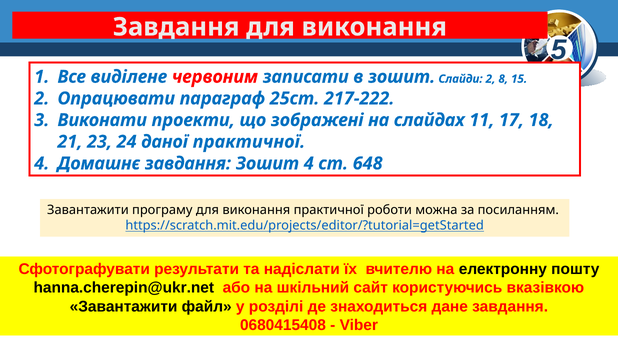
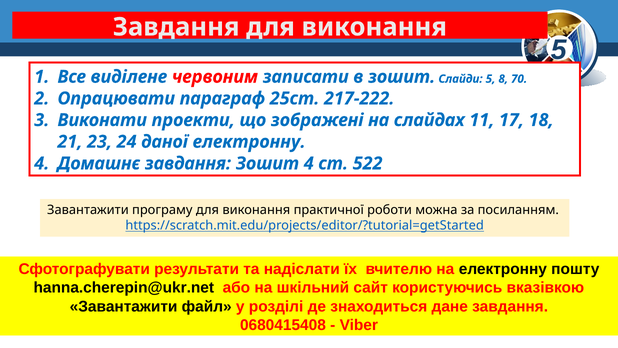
Слайди 2: 2 -> 5
15: 15 -> 70
даної практичної: практичної -> електронну
648: 648 -> 522
